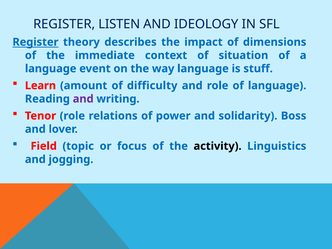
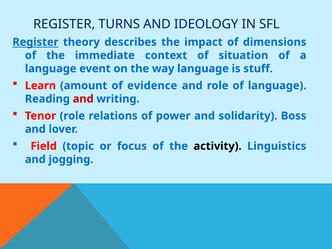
LISTEN: LISTEN -> TURNS
difficulty: difficulty -> evidence
and at (83, 99) colour: purple -> red
